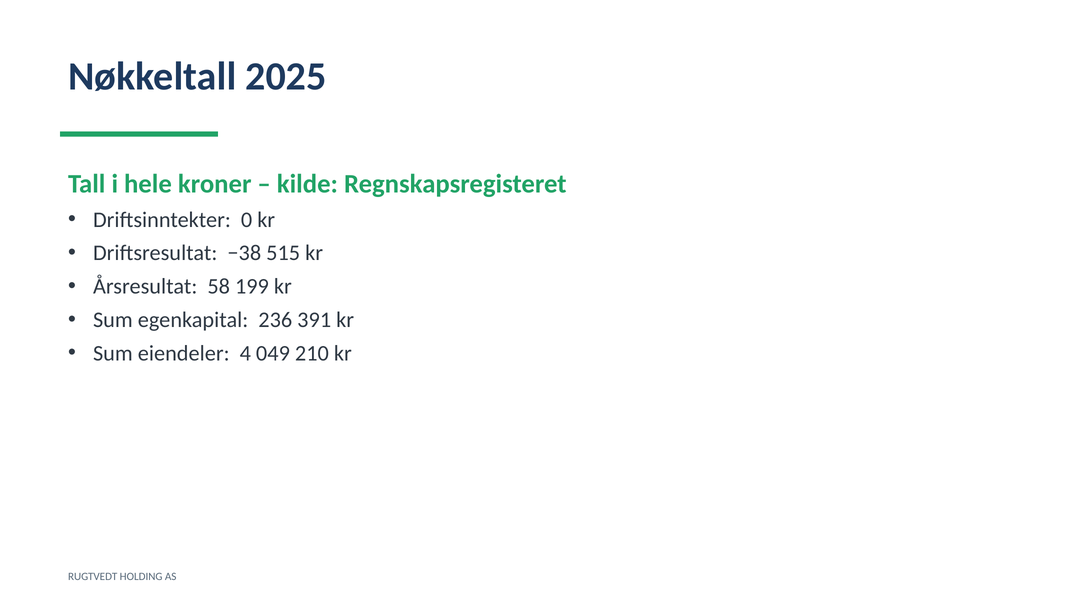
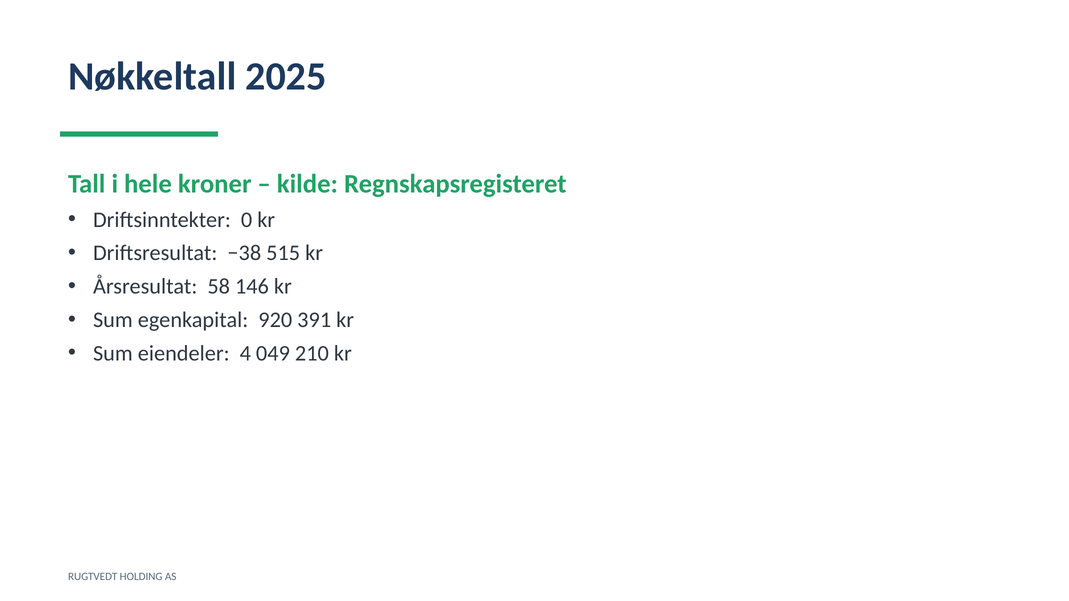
199: 199 -> 146
236: 236 -> 920
